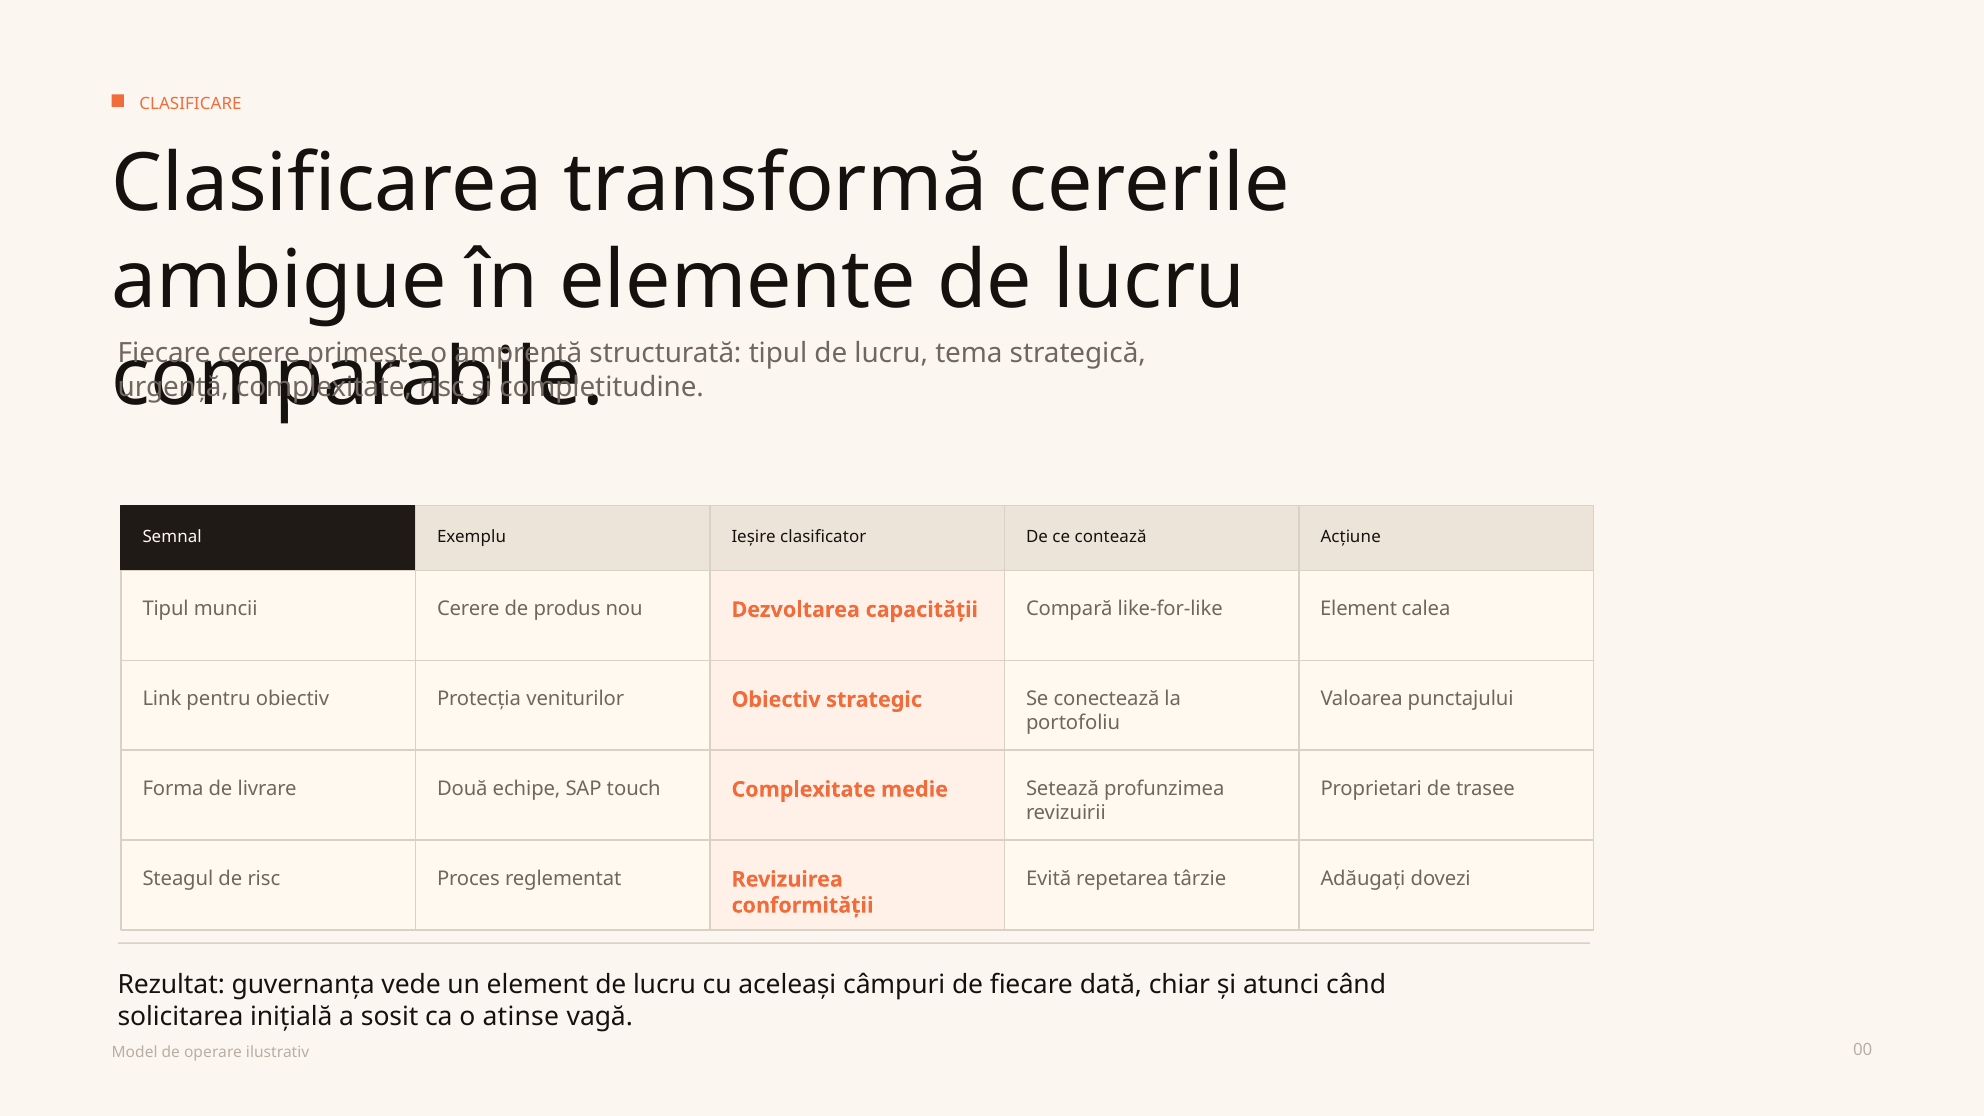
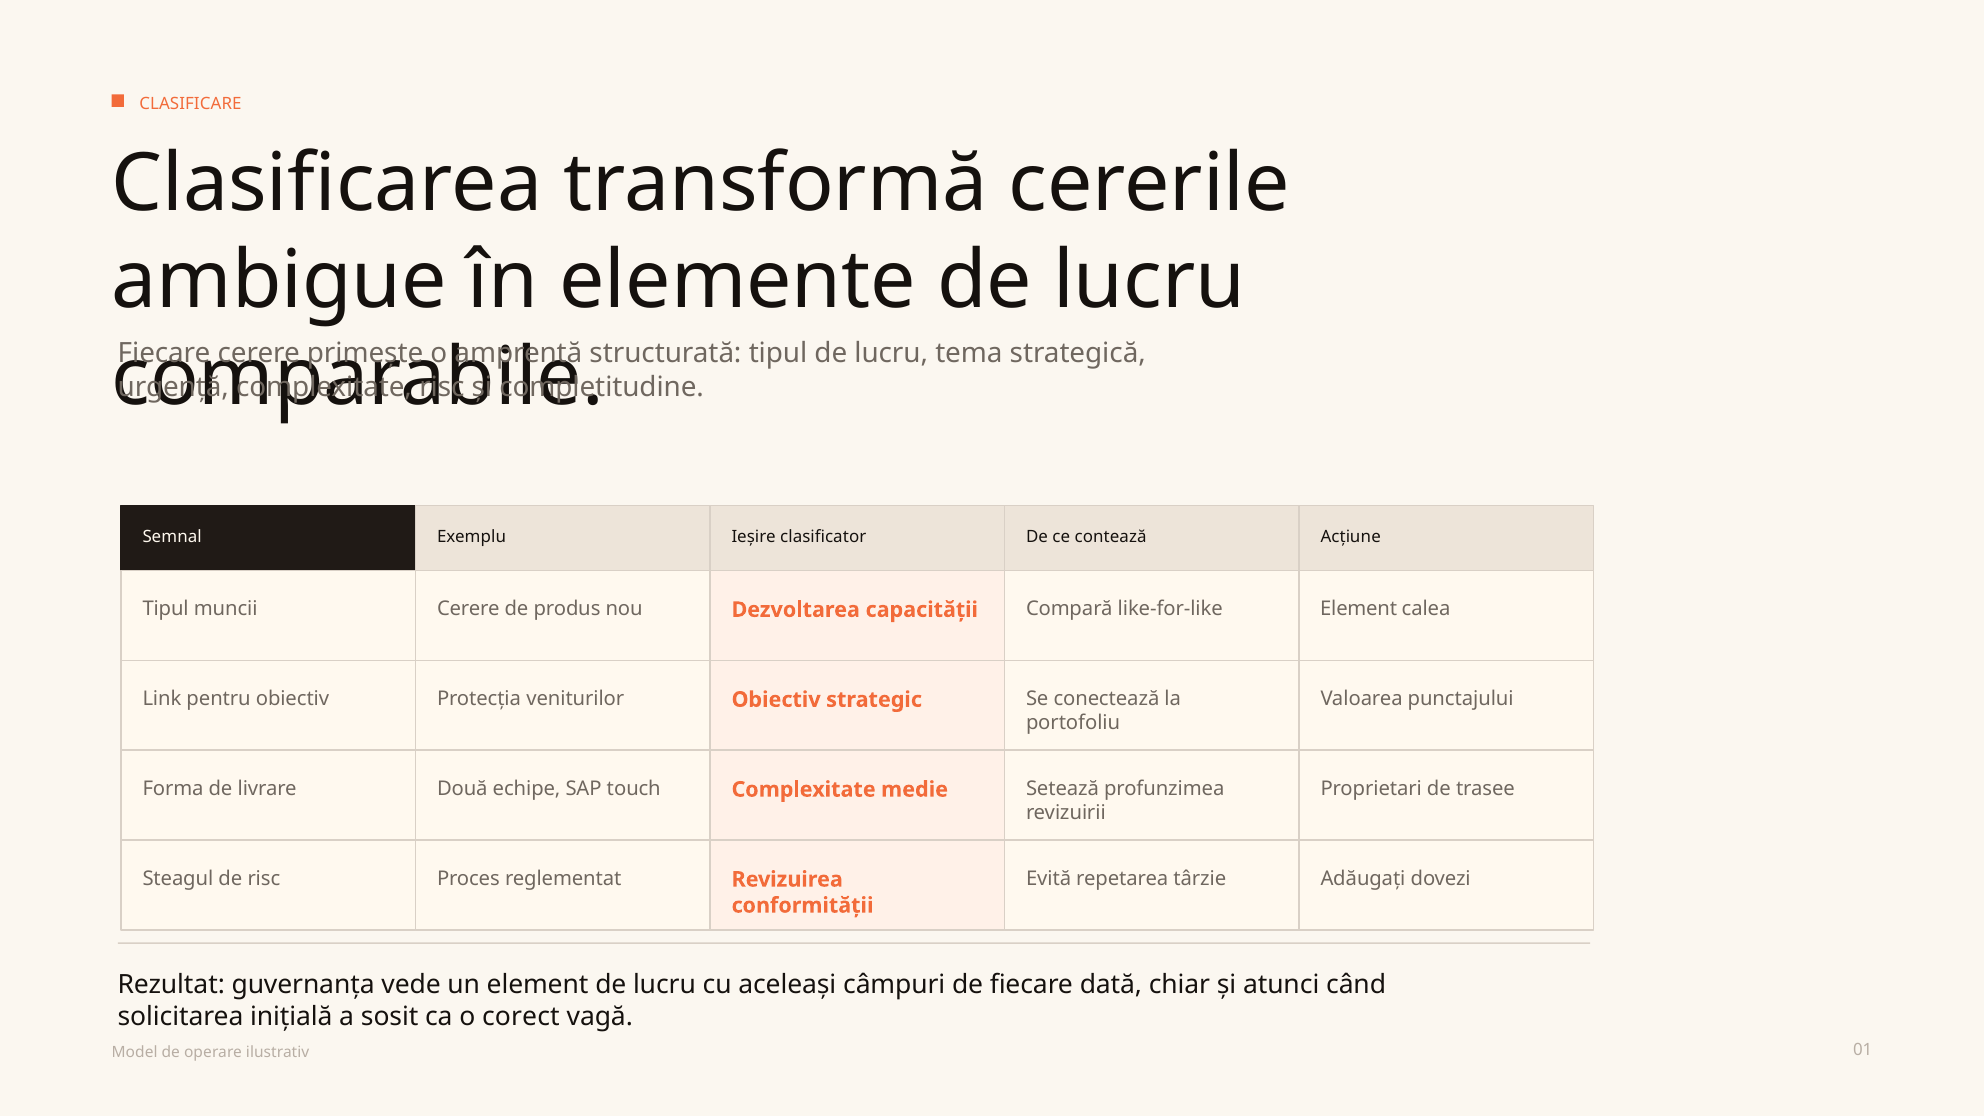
atinse: atinse -> corect
00: 00 -> 01
